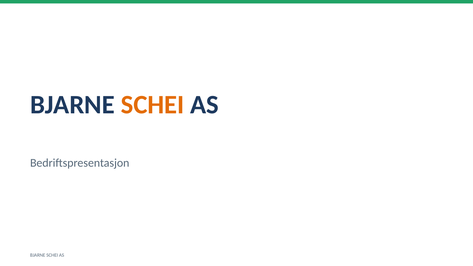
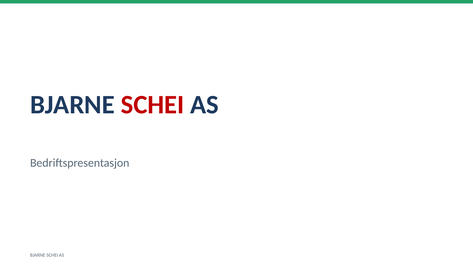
SCHEI at (153, 105) colour: orange -> red
